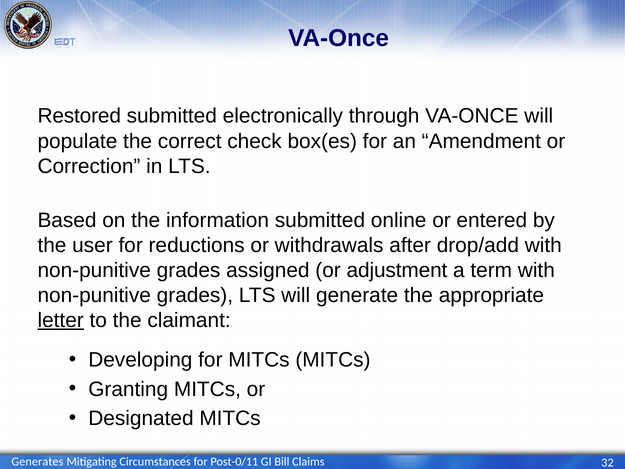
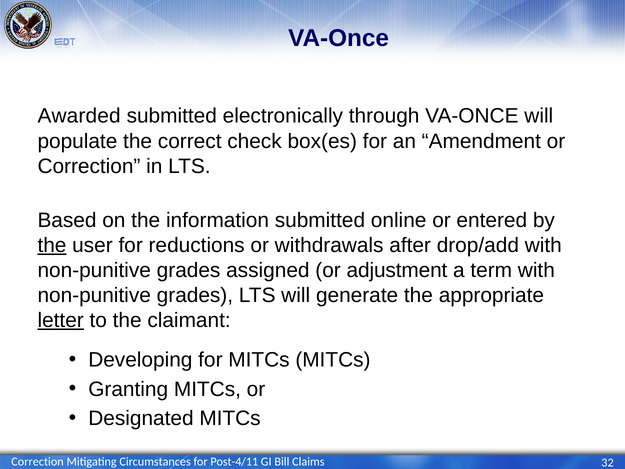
Restored: Restored -> Awarded
the at (52, 245) underline: none -> present
Generates at (37, 462): Generates -> Correction
Post-0/11: Post-0/11 -> Post-4/11
